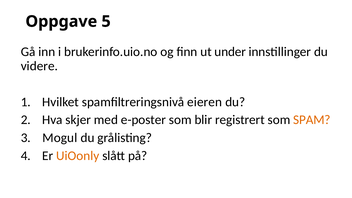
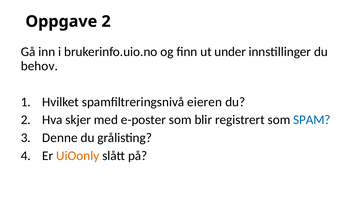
Oppgave 5: 5 -> 2
videre: videre -> behov
SPAM colour: orange -> blue
Mogul: Mogul -> Denne
